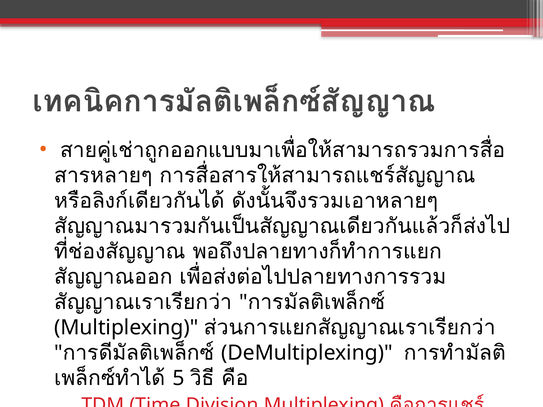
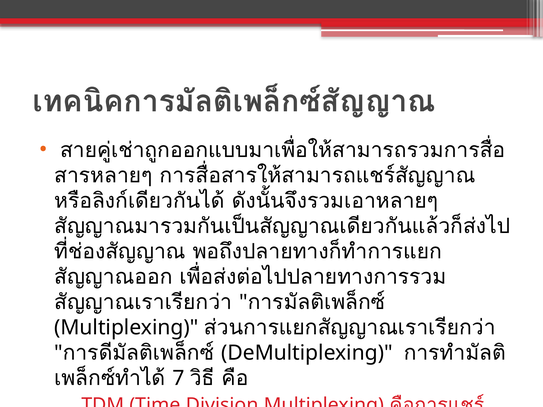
5: 5 -> 7
